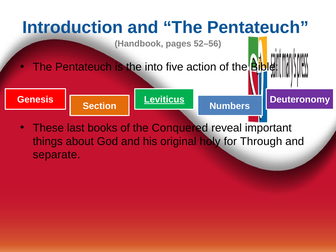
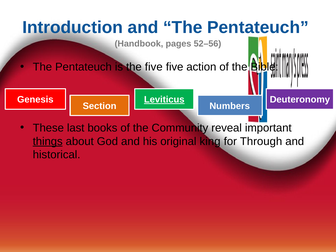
the into: into -> five
Conquered: Conquered -> Community
things underline: none -> present
holy: holy -> king
separate: separate -> historical
